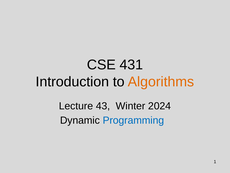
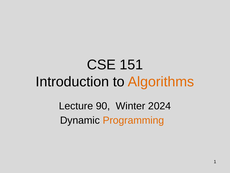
431: 431 -> 151
43: 43 -> 90
Programming colour: blue -> orange
